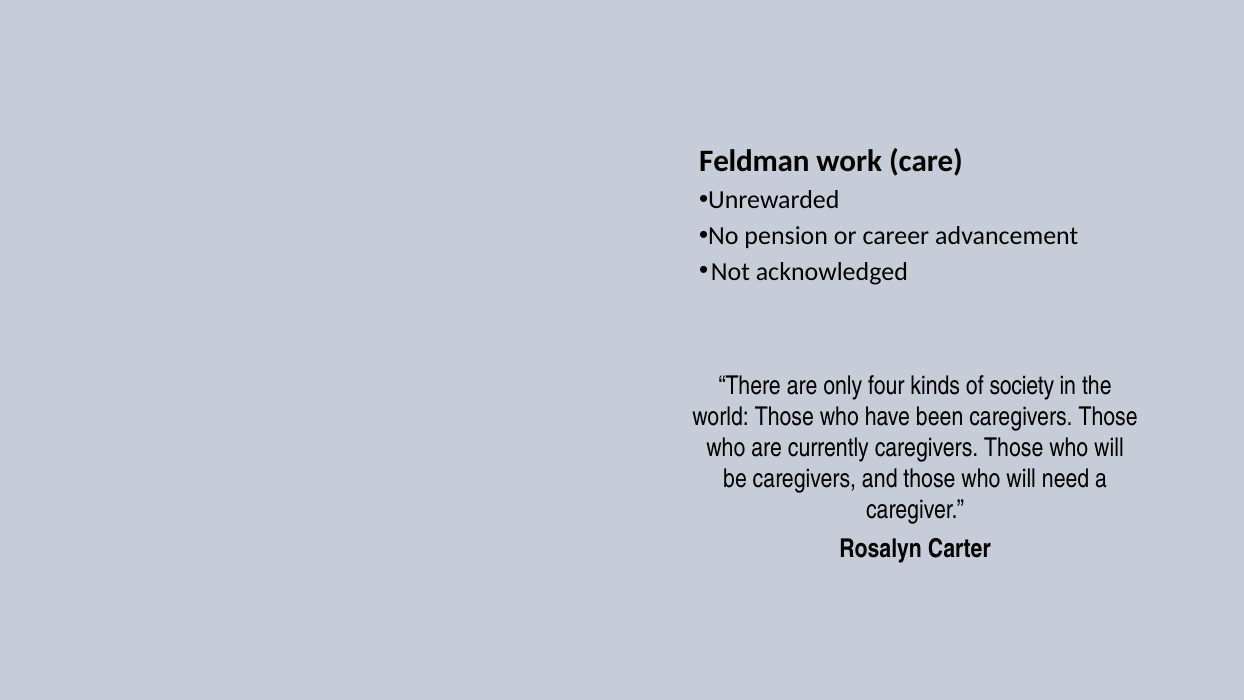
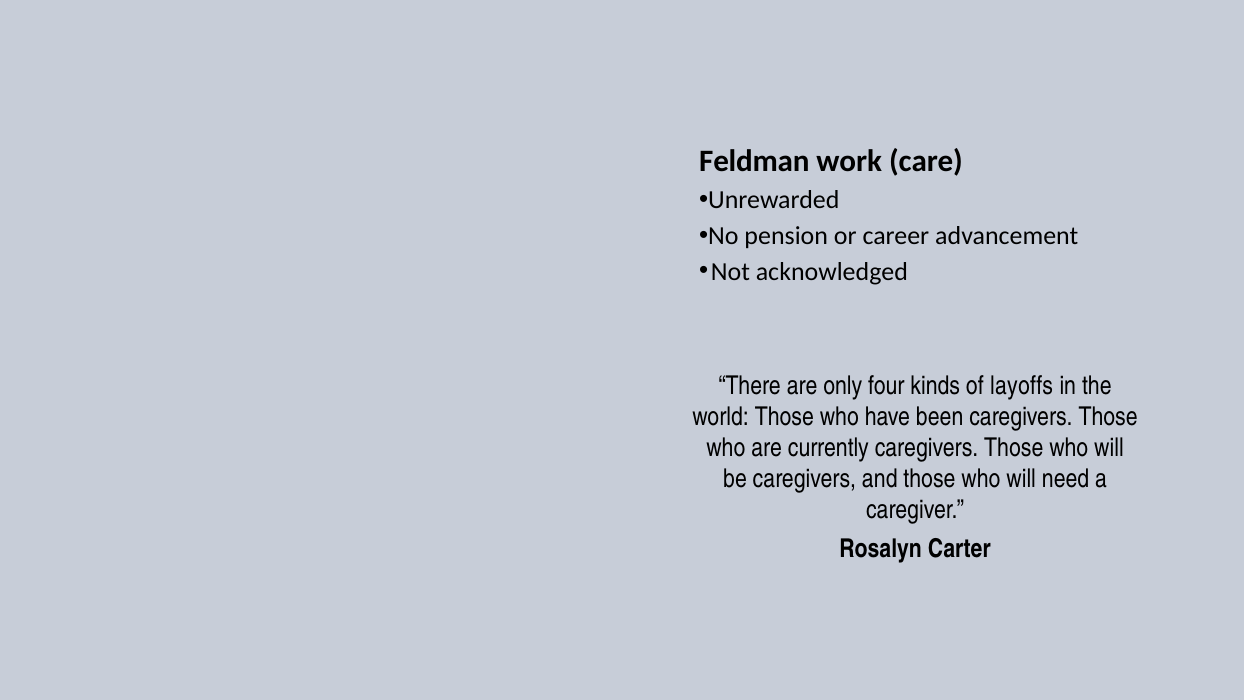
society: society -> layoffs
